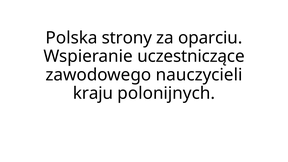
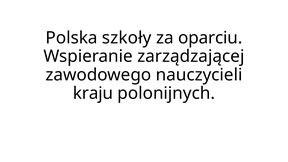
strony: strony -> szkoły
uczestniczące: uczestniczące -> zarządzającej
